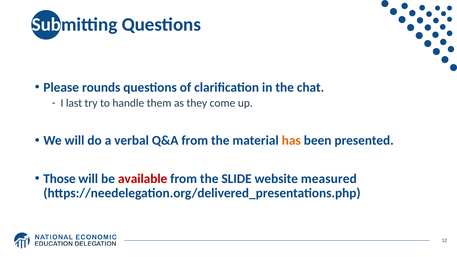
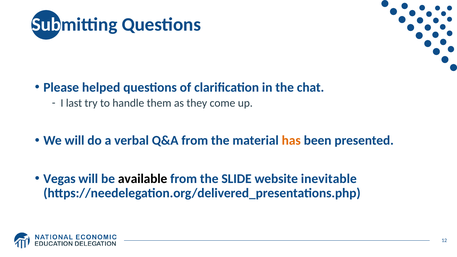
rounds: rounds -> helped
Those: Those -> Vegas
available colour: red -> black
measured: measured -> inevitable
